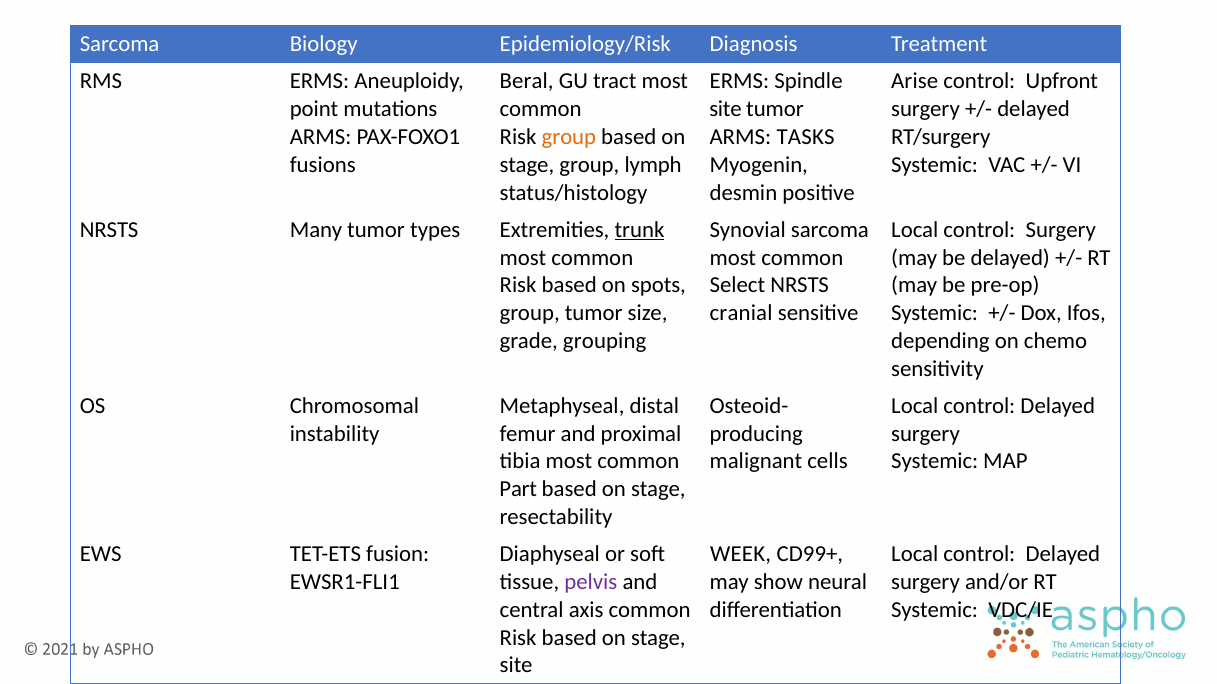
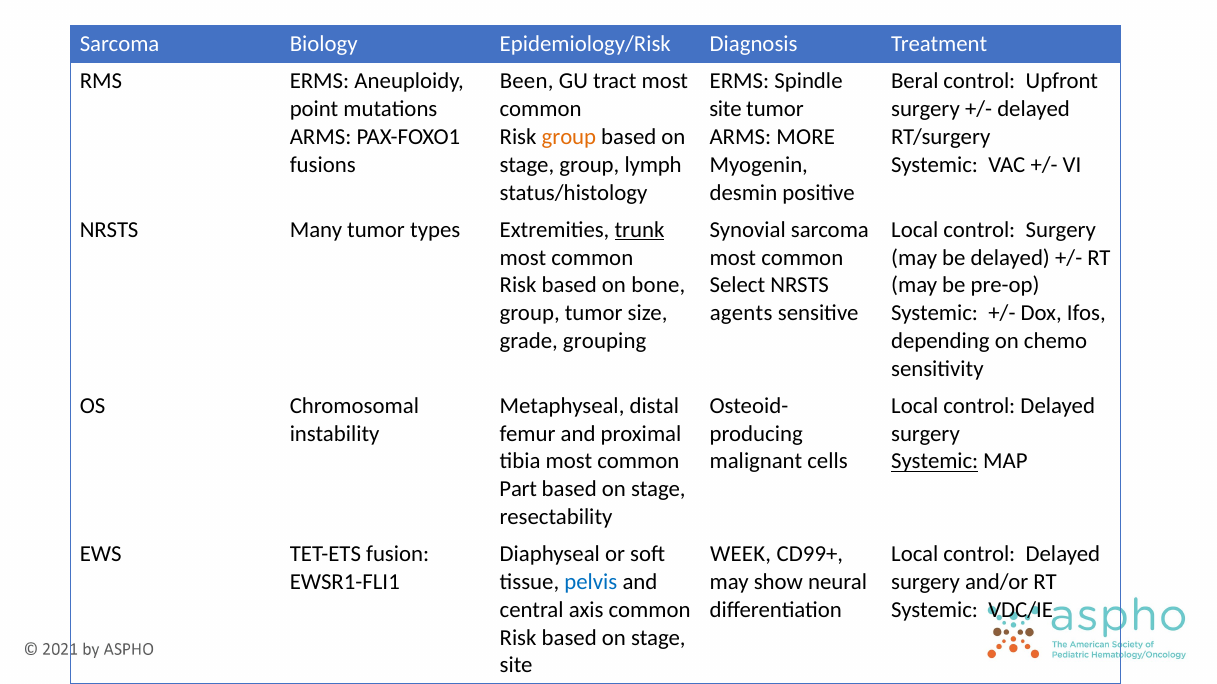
Beral: Beral -> Been
Arise: Arise -> Beral
TASKS: TASKS -> MORE
spots: spots -> bone
cranial: cranial -> agents
Systemic at (935, 462) underline: none -> present
pelvis colour: purple -> blue
